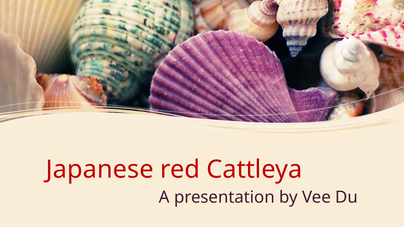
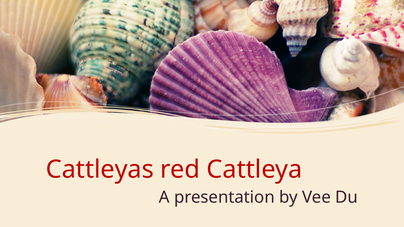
Japanese: Japanese -> Cattleyas
